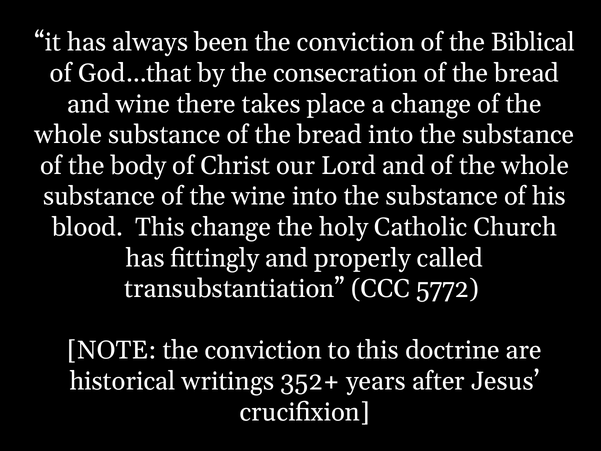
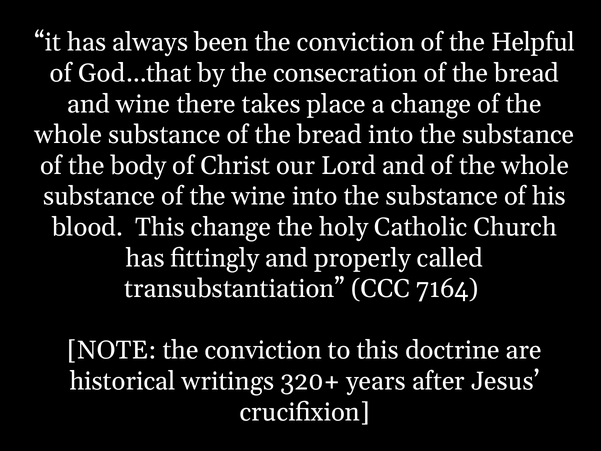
Biblical: Biblical -> Helpful
5772: 5772 -> 7164
352+: 352+ -> 320+
